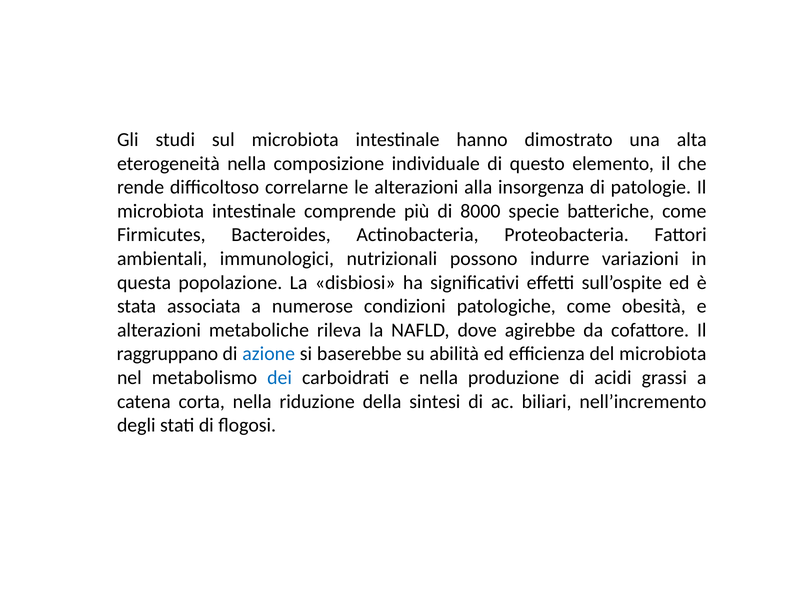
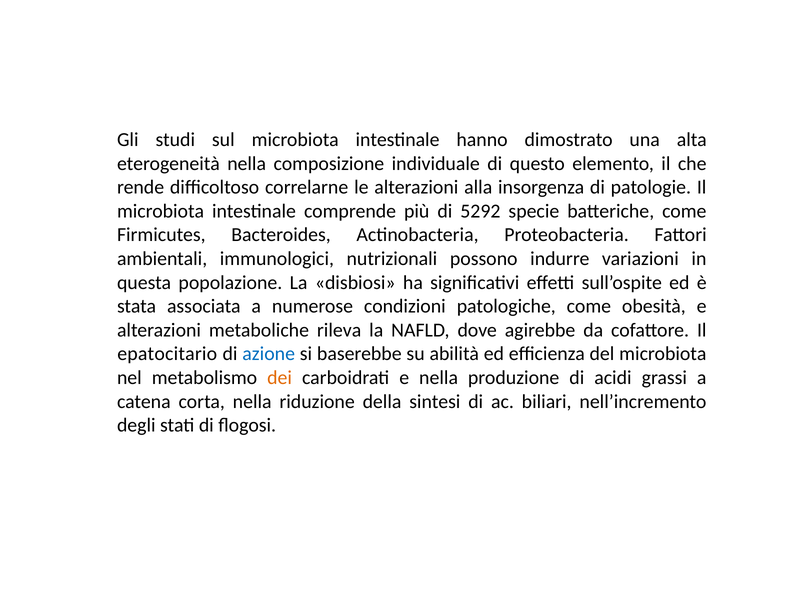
8000: 8000 -> 5292
raggruppano: raggruppano -> epatocitario
dei colour: blue -> orange
